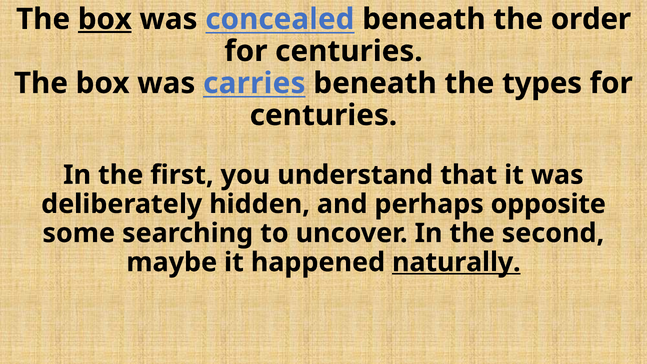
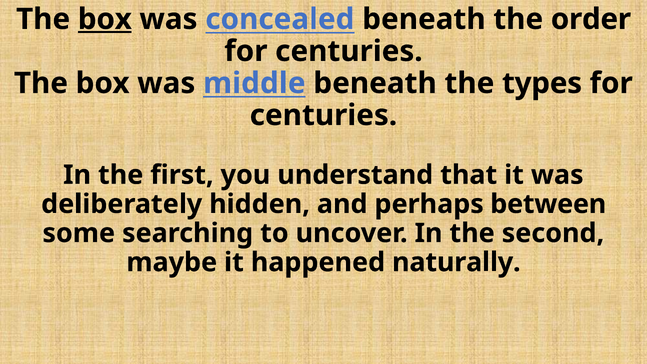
carries: carries -> middle
opposite: opposite -> between
naturally underline: present -> none
